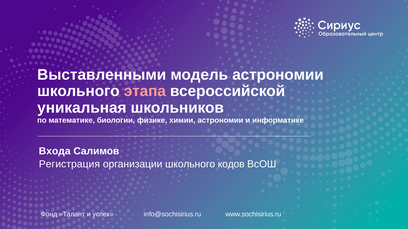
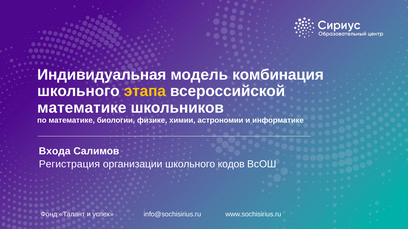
Выставленными: Выставленными -> Индивидуальная
модель астрономии: астрономии -> комбинация
этапа colour: pink -> yellow
уникальная at (82, 108): уникальная -> математике
